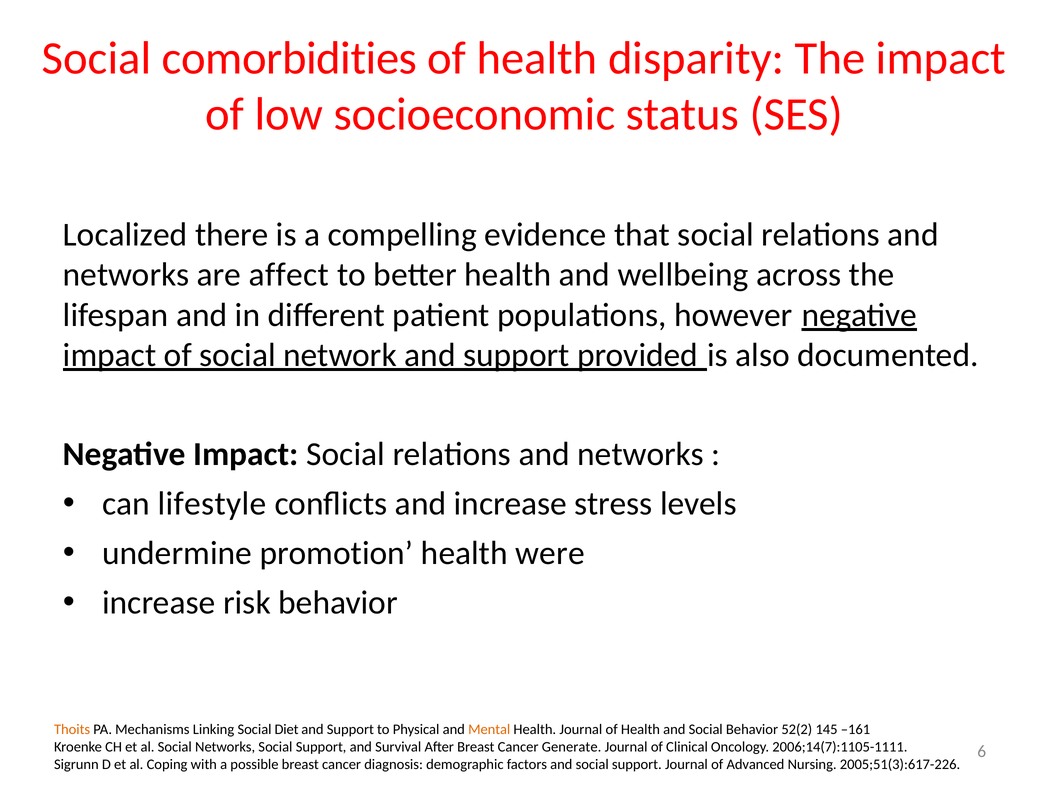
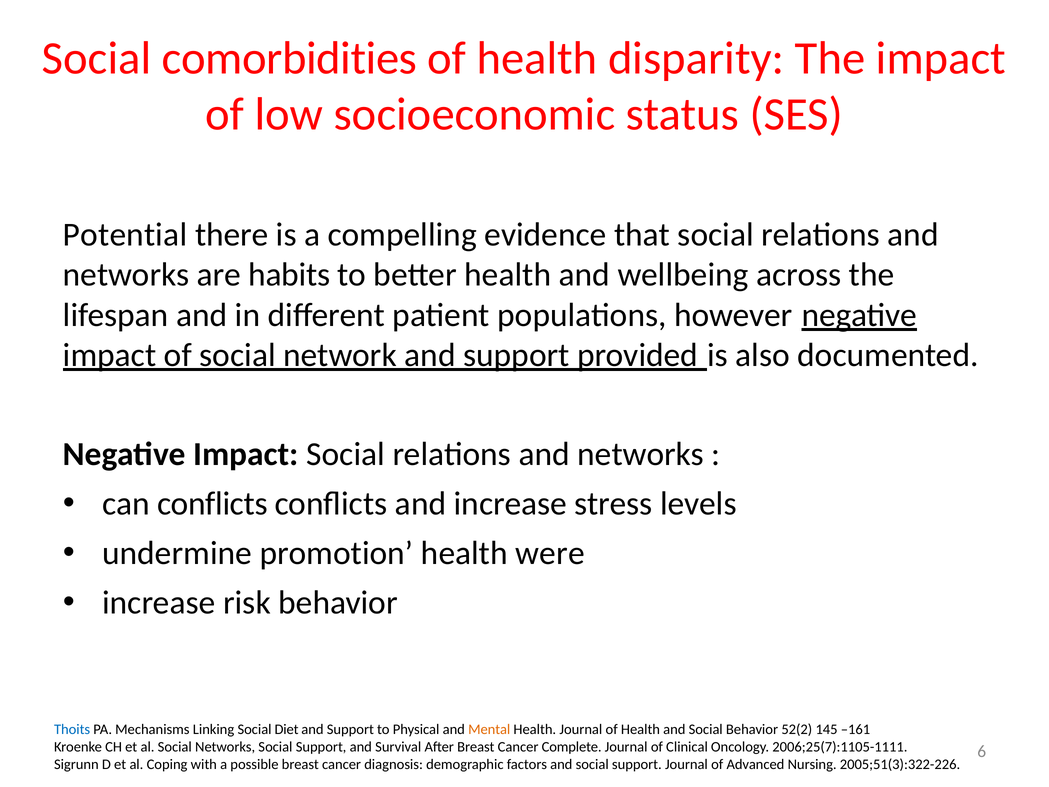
Localized: Localized -> Potential
affect: affect -> habits
can lifestyle: lifestyle -> conflicts
Thoits colour: orange -> blue
Generate: Generate -> Complete
2006;14(7):1105-1111: 2006;14(7):1105-1111 -> 2006;25(7):1105-1111
2005;51(3):617-226: 2005;51(3):617-226 -> 2005;51(3):322-226
